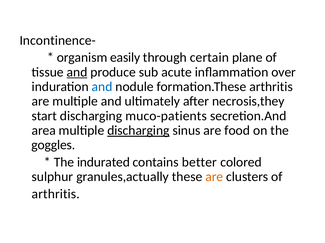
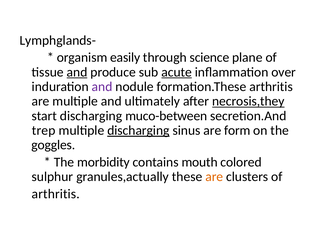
Incontinence-: Incontinence- -> Lymphglands-
certain: certain -> science
acute underline: none -> present
and at (102, 87) colour: blue -> purple
necrosis,they underline: none -> present
muco-patients: muco-patients -> muco-between
area: area -> trep
food: food -> form
indurated: indurated -> morbidity
better: better -> mouth
